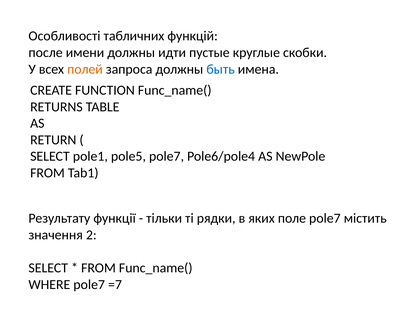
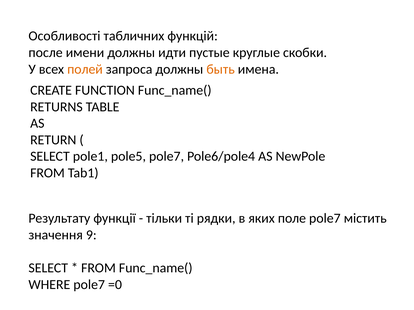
быть colour: blue -> orange
2: 2 -> 9
=7: =7 -> =0
